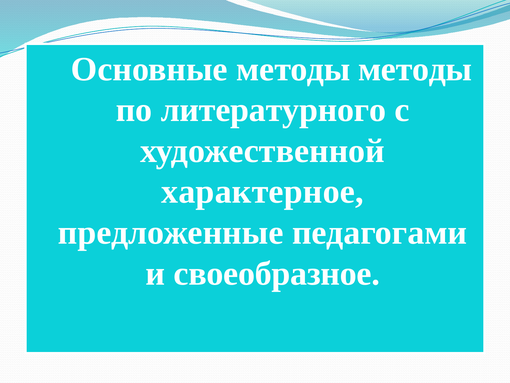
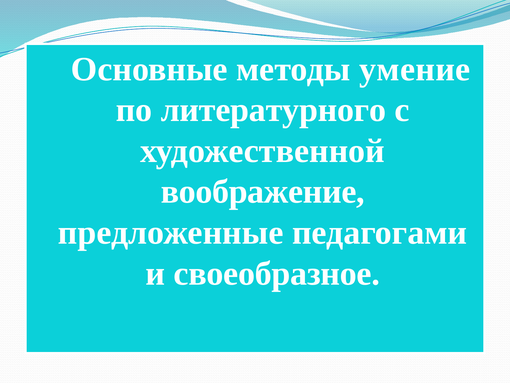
методы методы: методы -> умение
характерное: характерное -> воображение
